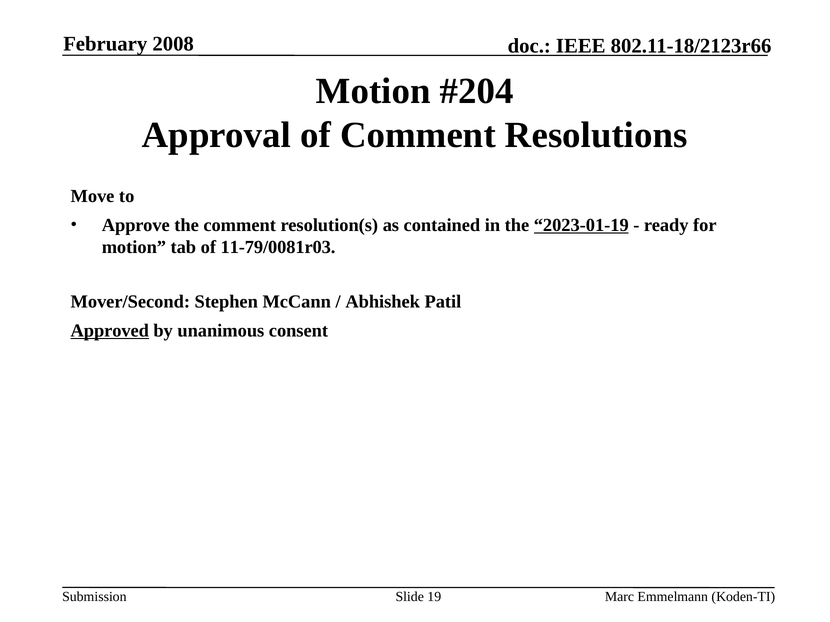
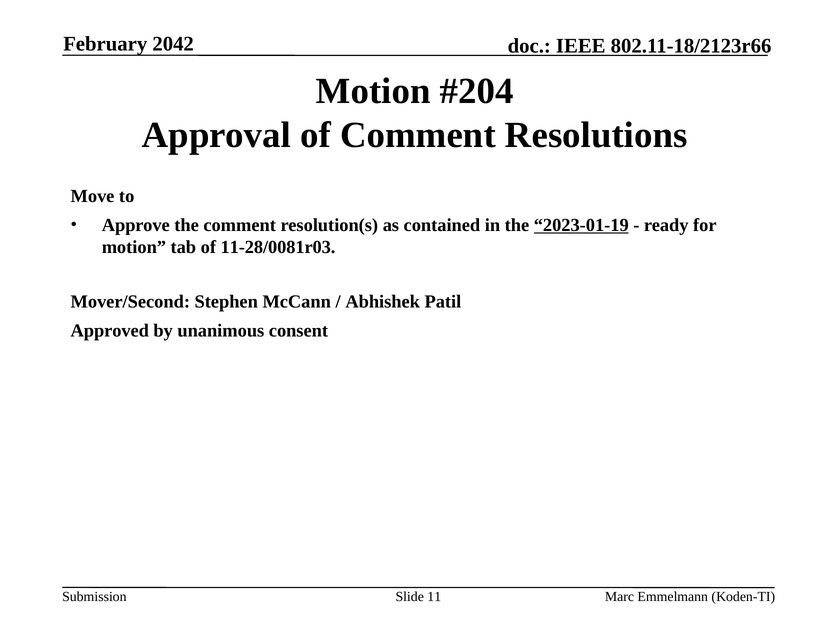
2008: 2008 -> 2042
11-79/0081r03: 11-79/0081r03 -> 11-28/0081r03
Approved underline: present -> none
19: 19 -> 11
